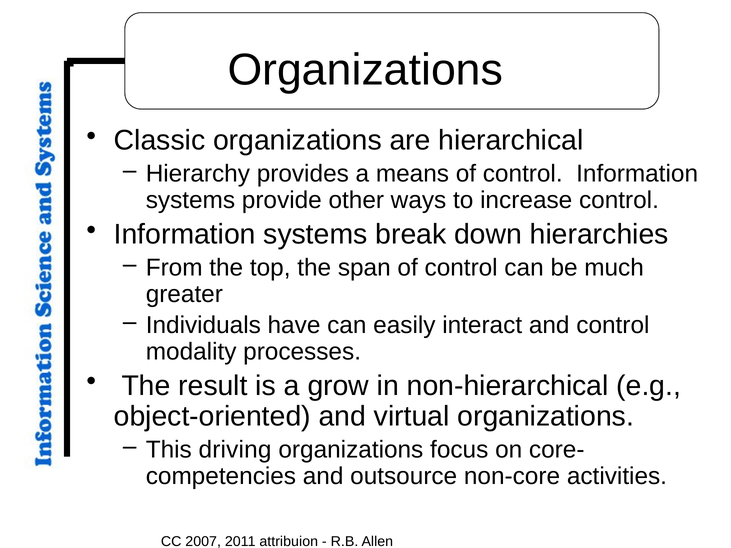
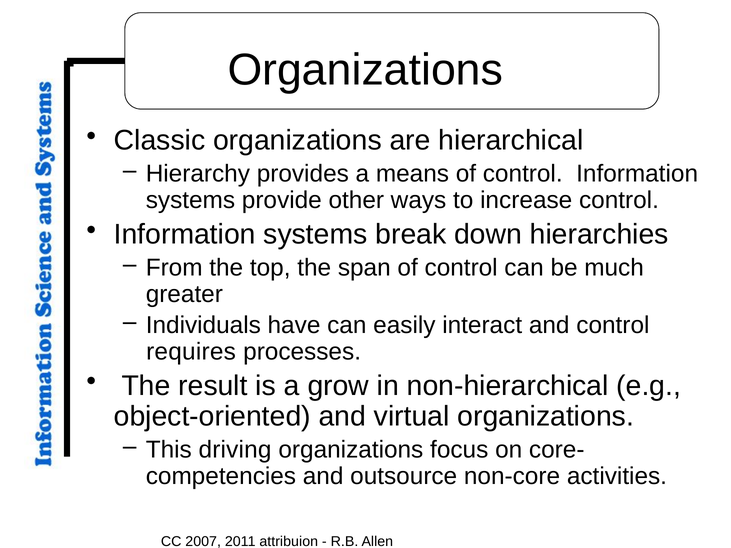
modality: modality -> requires
